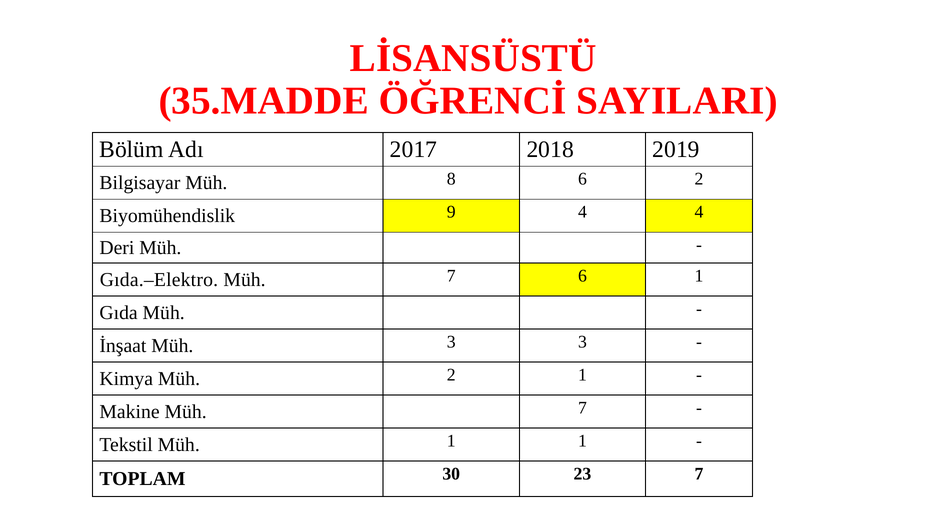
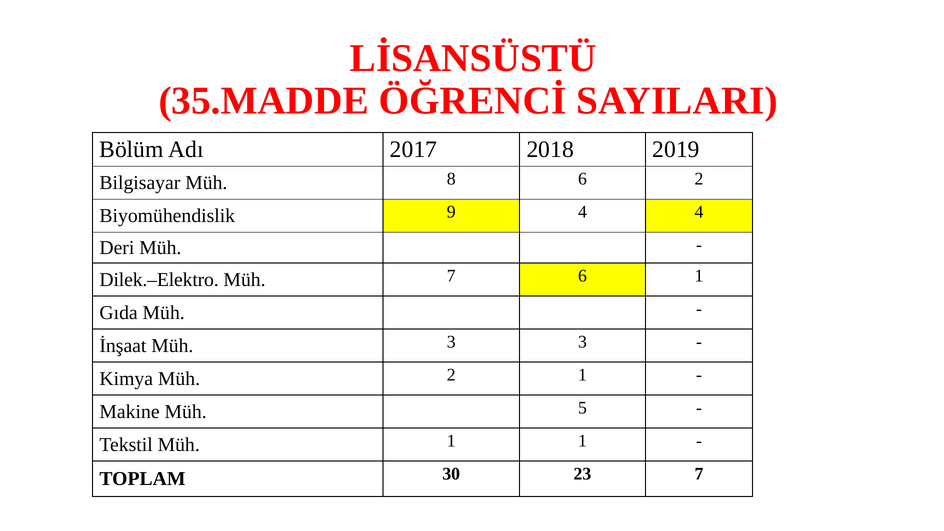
Gıda.–Elektro: Gıda.–Elektro -> Dilek.–Elektro
Makine Müh 7: 7 -> 5
